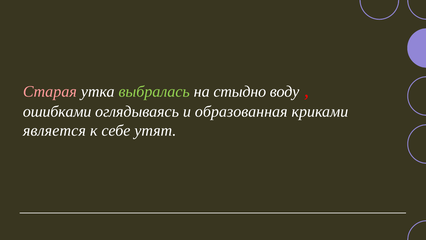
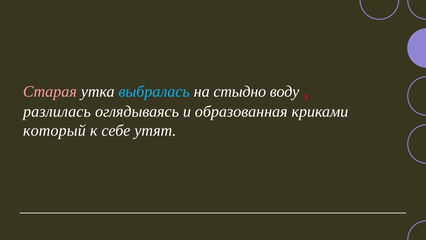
выбралась colour: light green -> light blue
ошибками: ошибками -> разлилась
является: является -> который
